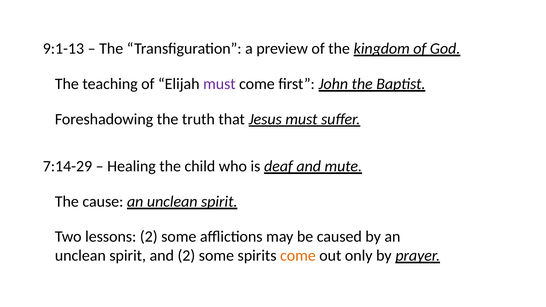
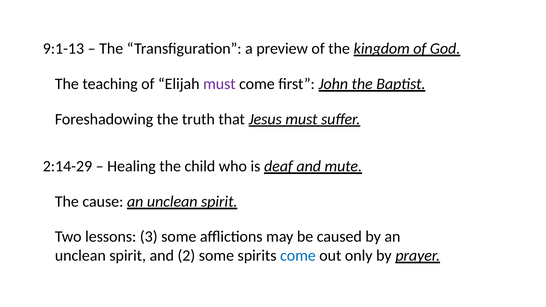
7:14-29: 7:14-29 -> 2:14-29
lessons 2: 2 -> 3
come at (298, 256) colour: orange -> blue
